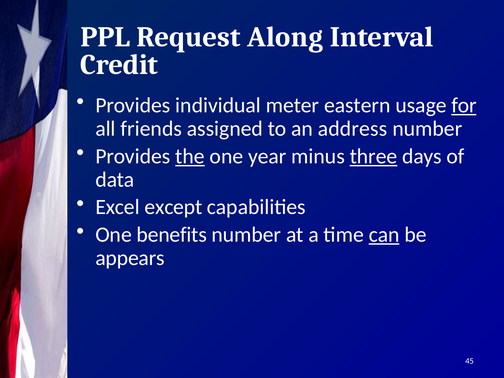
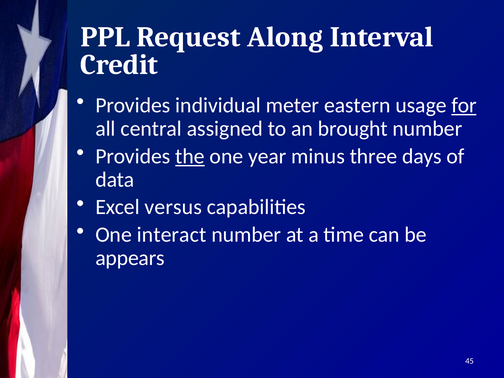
friends: friends -> central
address: address -> brought
three underline: present -> none
except: except -> versus
benefits: benefits -> interact
can underline: present -> none
